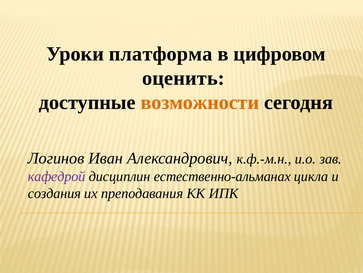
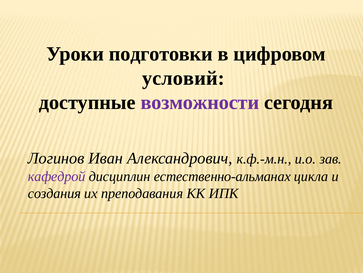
платформа: платформа -> подготовки
оценить: оценить -> условий
возможности colour: orange -> purple
